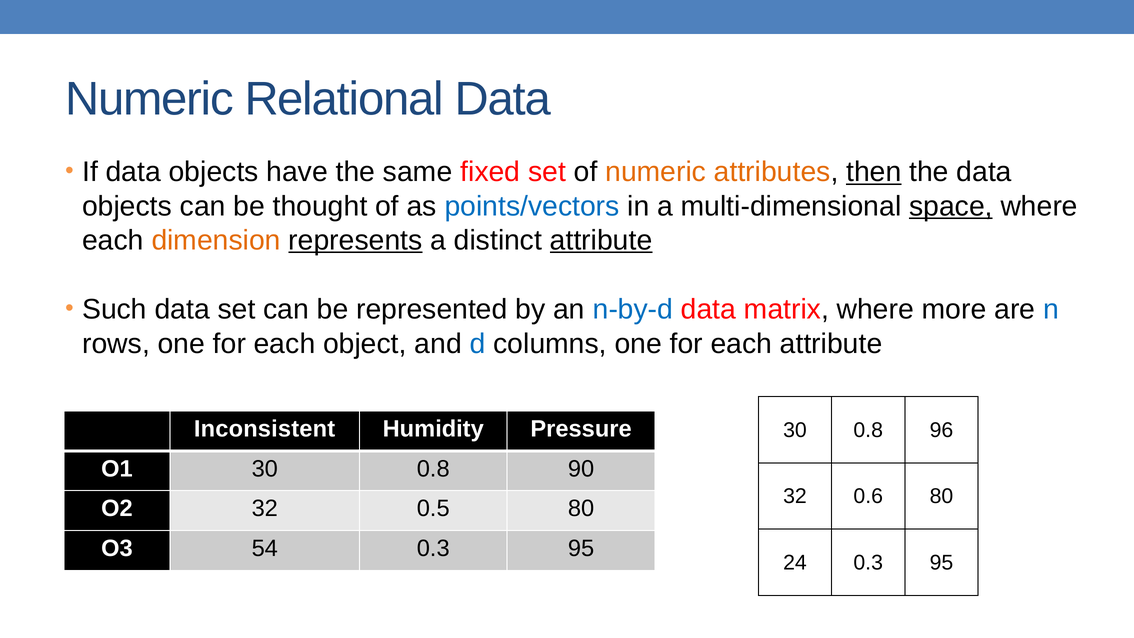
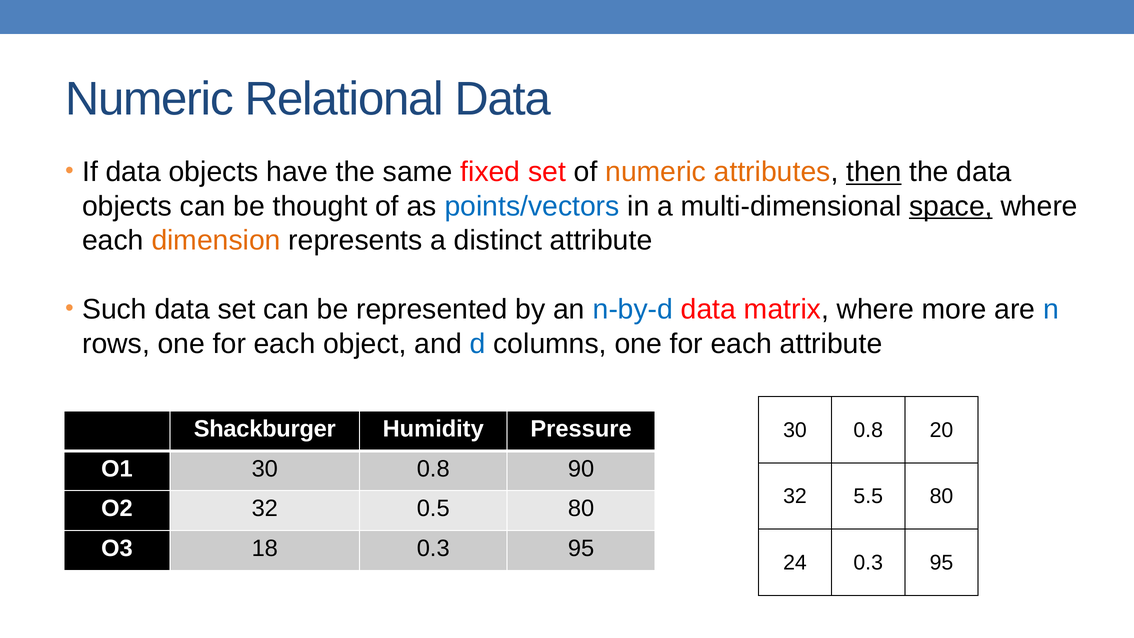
represents underline: present -> none
attribute at (601, 240) underline: present -> none
Inconsistent: Inconsistent -> Shackburger
96: 96 -> 20
0.6: 0.6 -> 5.5
54: 54 -> 18
